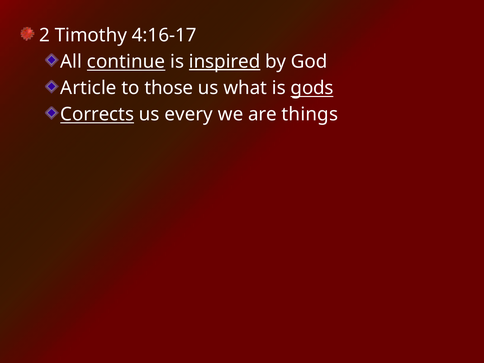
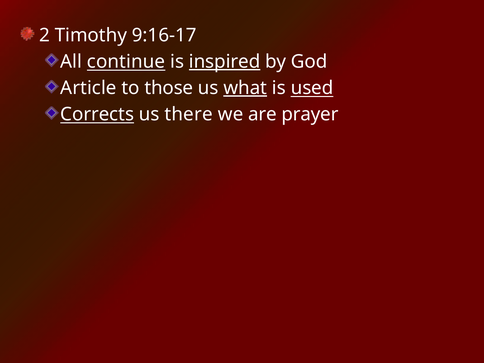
4:16-17: 4:16-17 -> 9:16-17
what underline: none -> present
gods: gods -> used
every: every -> there
things: things -> prayer
